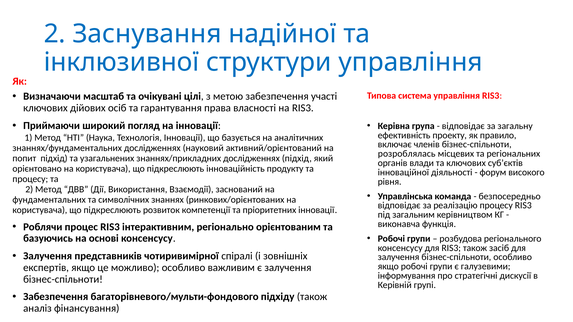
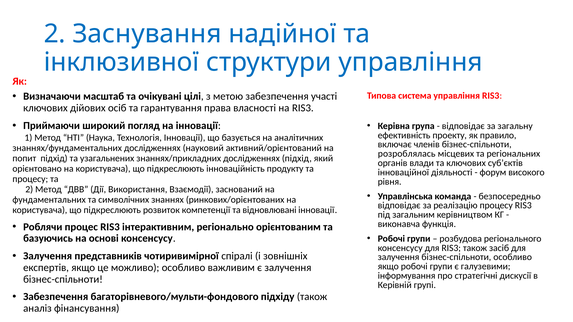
пріоритетних: пріоритетних -> відновлювані
